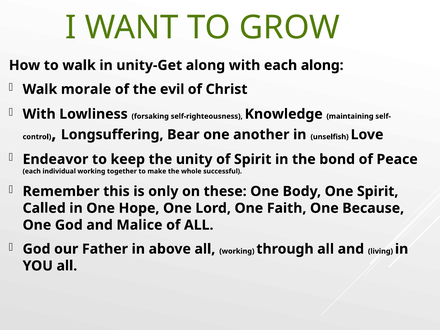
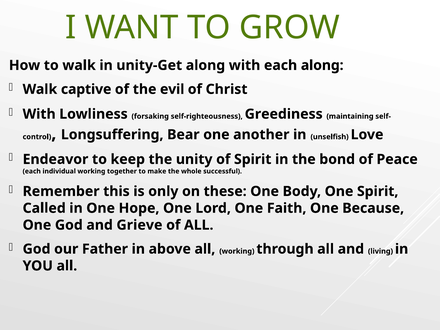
morale: morale -> captive
Knowledge: Knowledge -> Greediness
Malice: Malice -> Grieve
